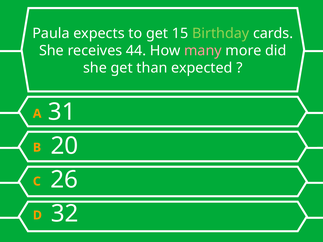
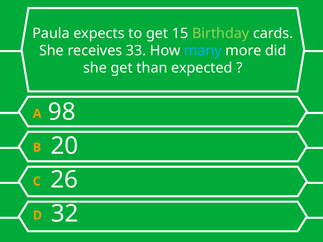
44: 44 -> 33
many colour: pink -> light blue
31: 31 -> 98
